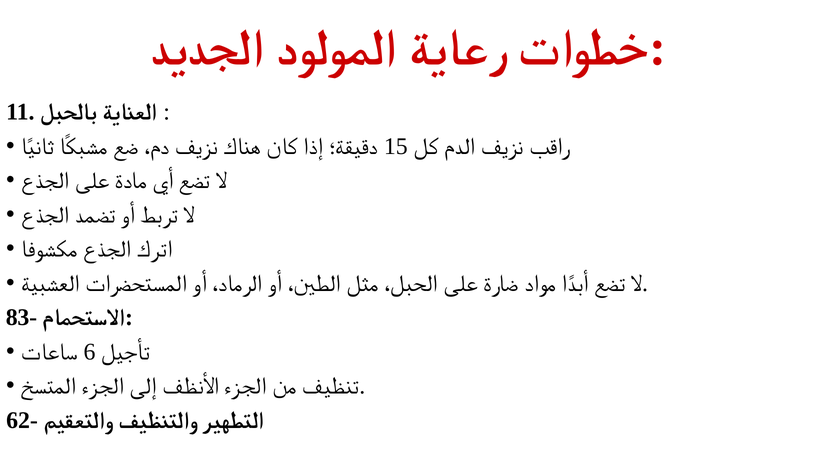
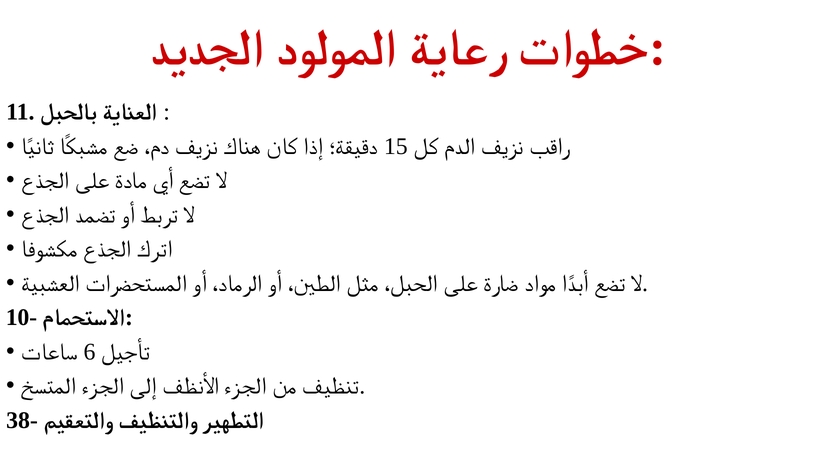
83-: 83- -> 10-
62-: 62- -> 38-
